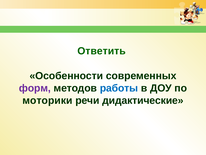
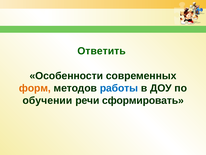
форм colour: purple -> orange
моторики: моторики -> обучении
дидактические: дидактические -> сформировать
